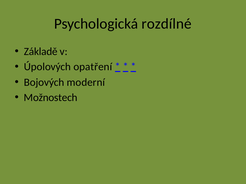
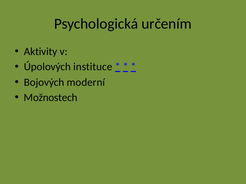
rozdílné: rozdílné -> určením
Základě: Základě -> Aktivity
opatření: opatření -> instituce
